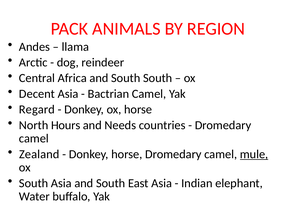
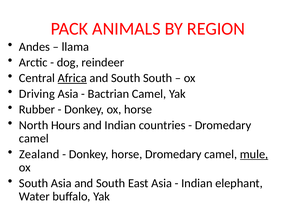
Africa underline: none -> present
Decent: Decent -> Driving
Regard: Regard -> Rubber
and Needs: Needs -> Indian
